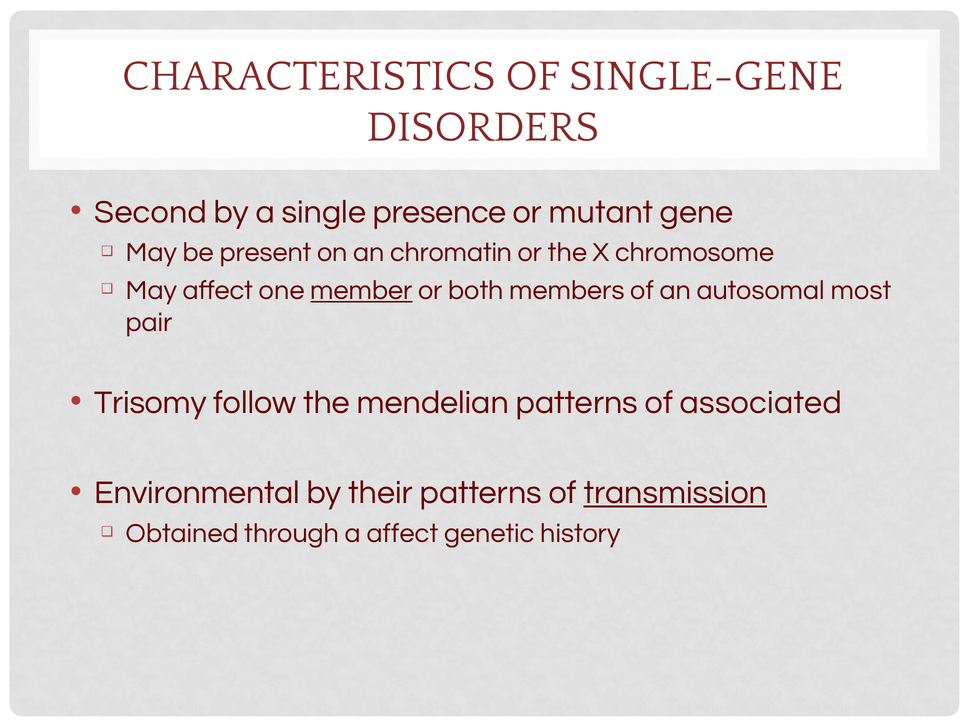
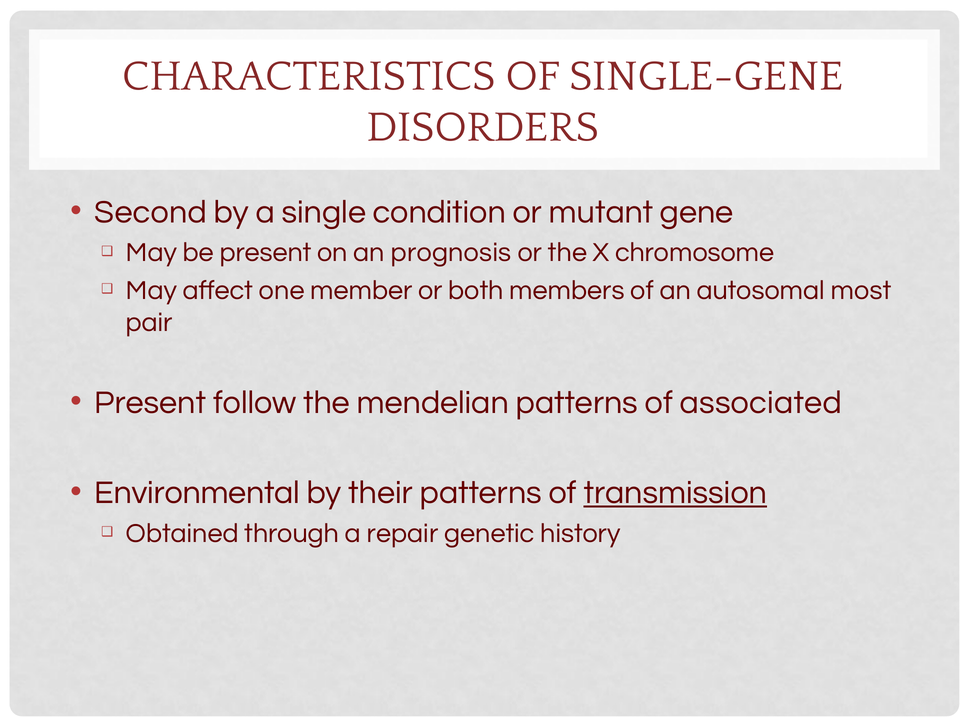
presence: presence -> condition
chromatin: chromatin -> prognosis
member underline: present -> none
Trisomy at (151, 403): Trisomy -> Present
a affect: affect -> repair
